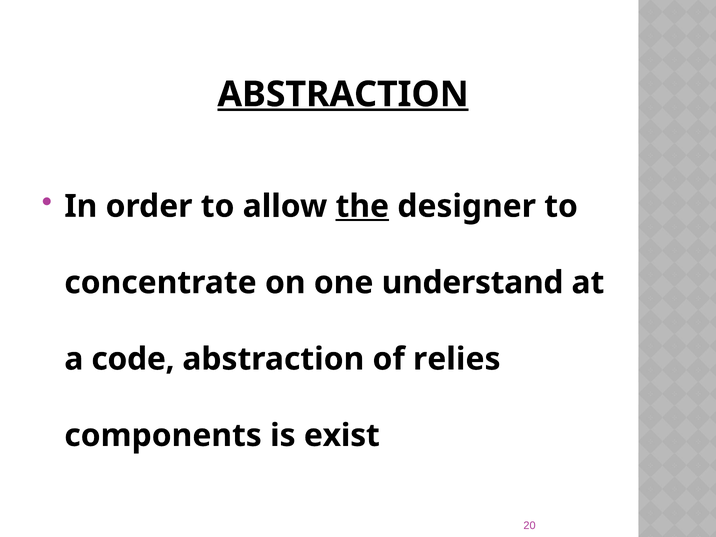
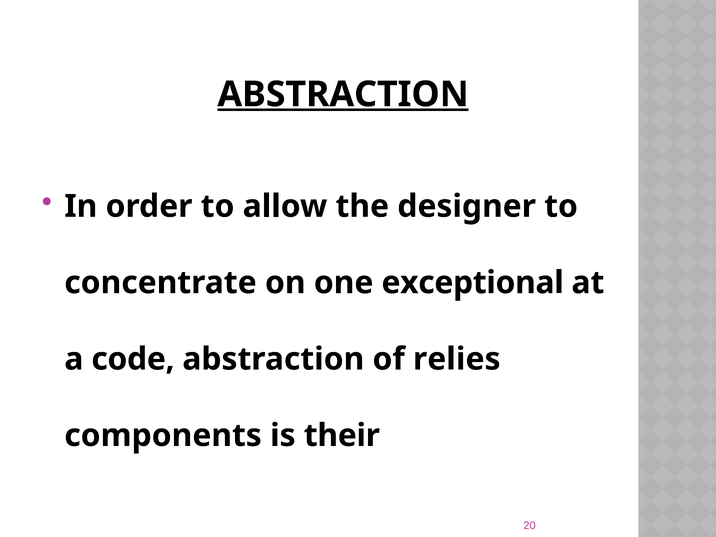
the underline: present -> none
understand: understand -> exceptional
exist: exist -> their
